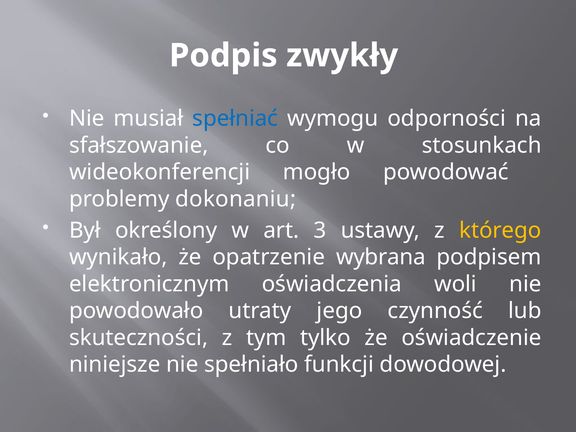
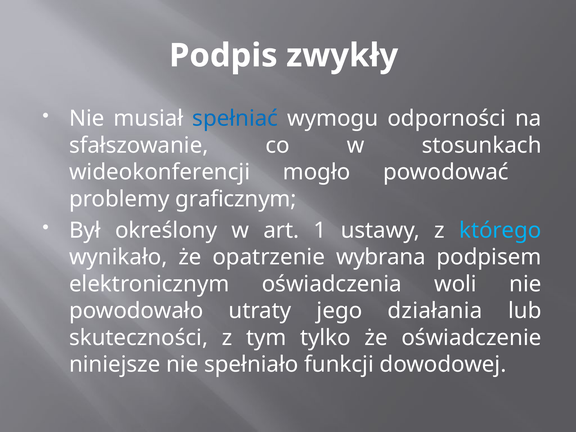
dokonaniu: dokonaniu -> graficznym
3: 3 -> 1
którego colour: yellow -> light blue
czynność: czynność -> działania
